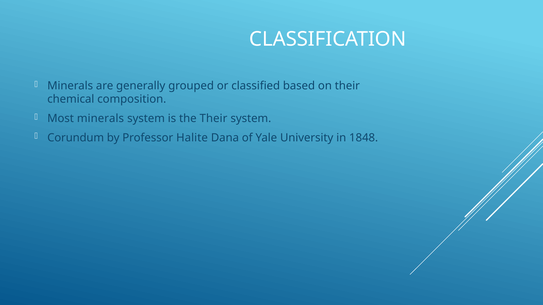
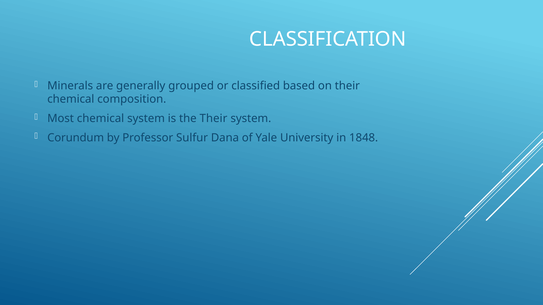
Most minerals: minerals -> chemical
Halite: Halite -> Sulfur
